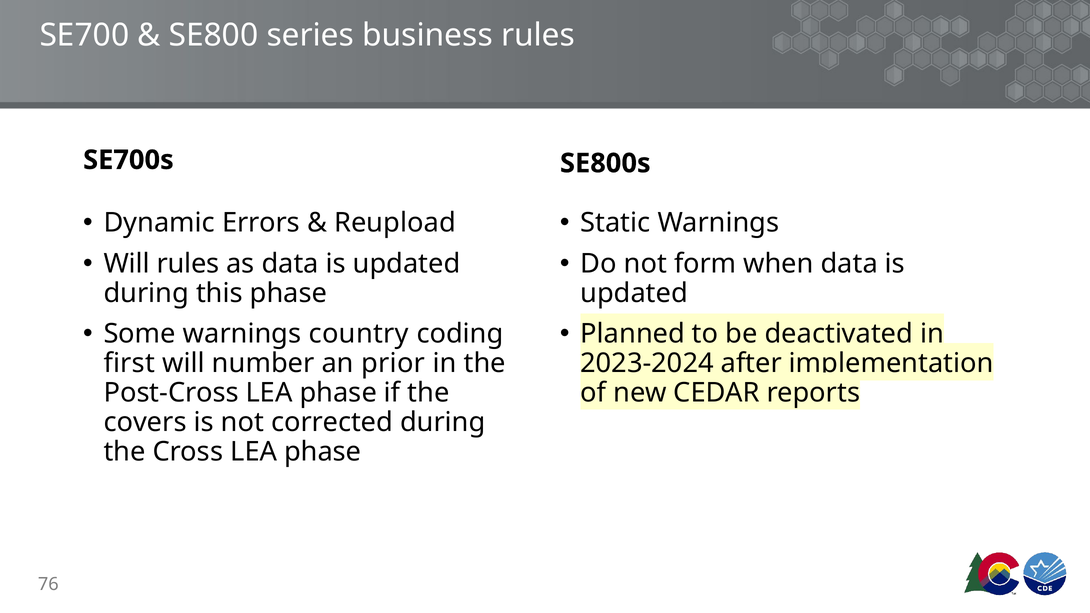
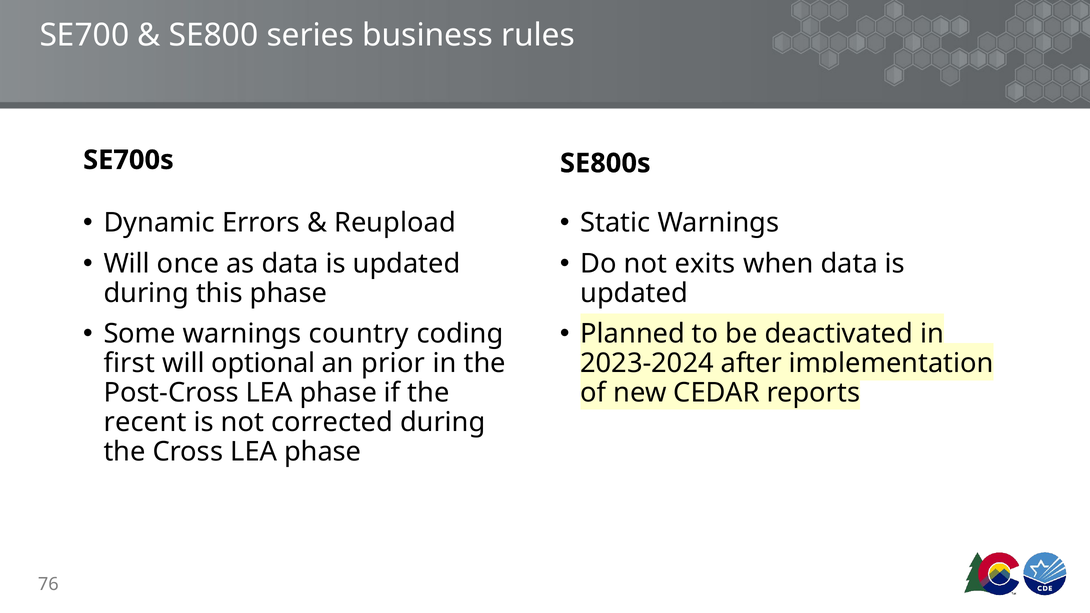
Will rules: rules -> once
form: form -> exits
number: number -> optional
covers: covers -> recent
